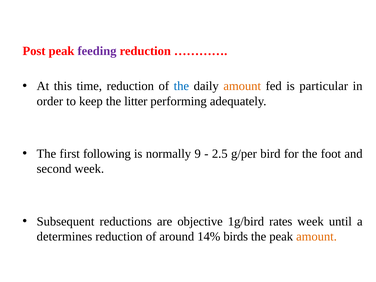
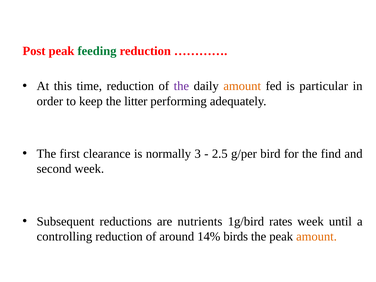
feeding colour: purple -> green
the at (181, 86) colour: blue -> purple
following: following -> clearance
9: 9 -> 3
foot: foot -> find
objective: objective -> nutrients
determines: determines -> controlling
